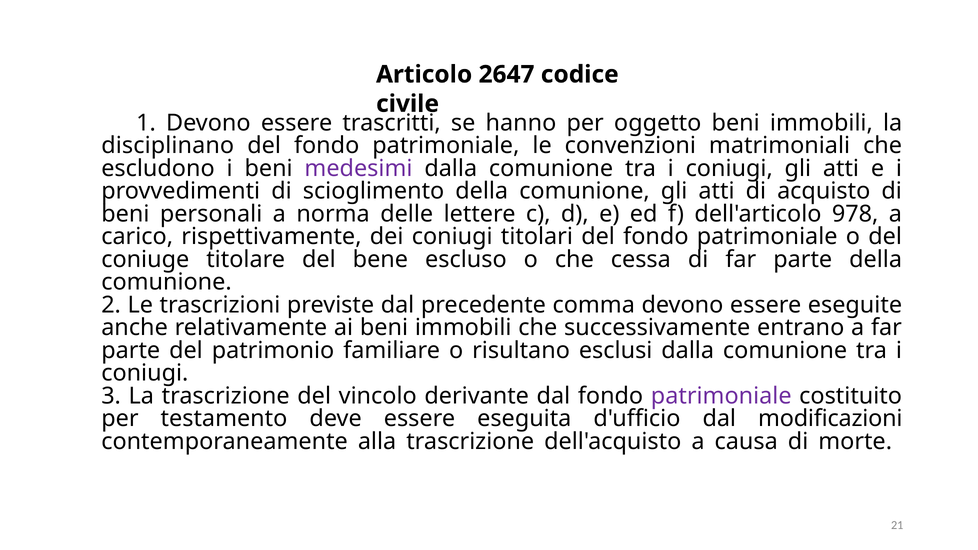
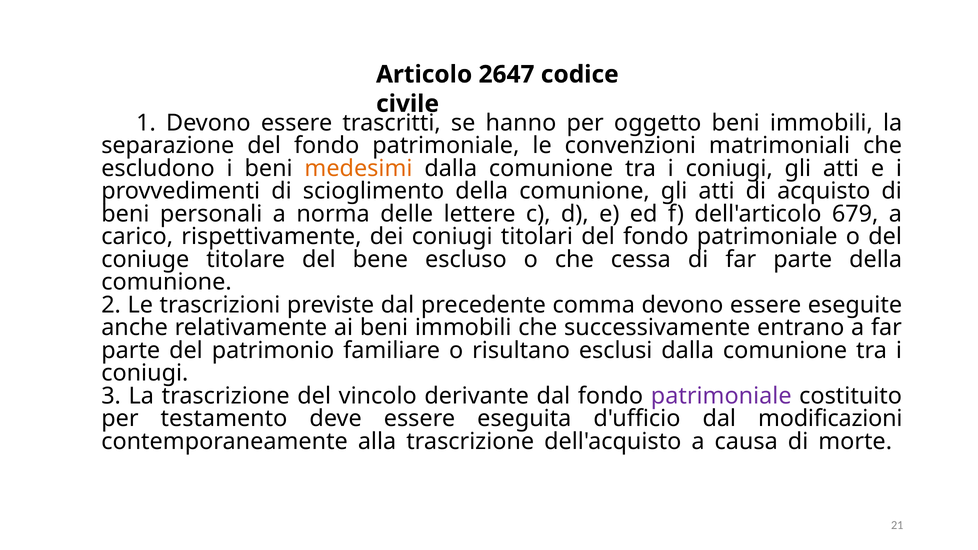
disciplinano: disciplinano -> separazione
medesimi colour: purple -> orange
978: 978 -> 679
